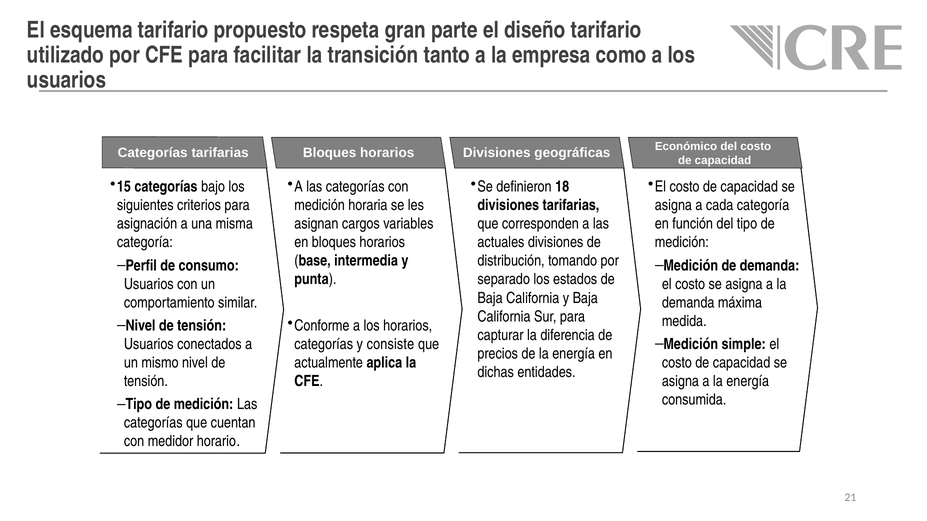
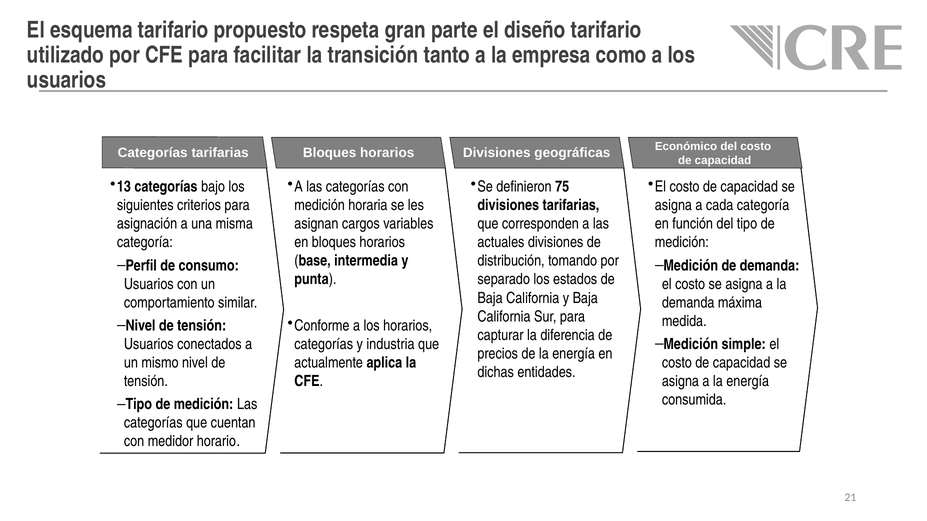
15: 15 -> 13
18: 18 -> 75
consiste: consiste -> industria
